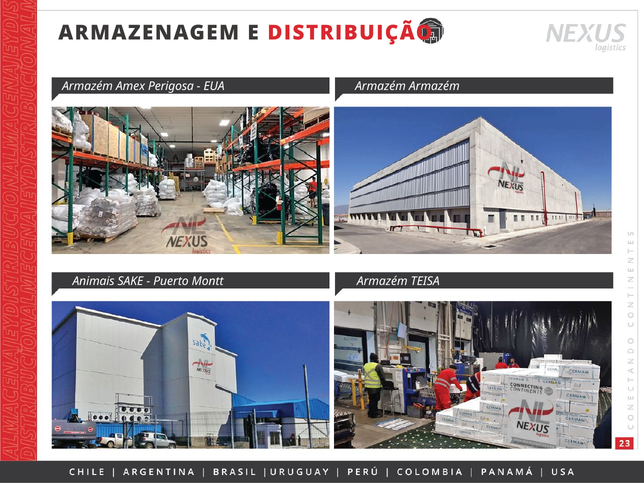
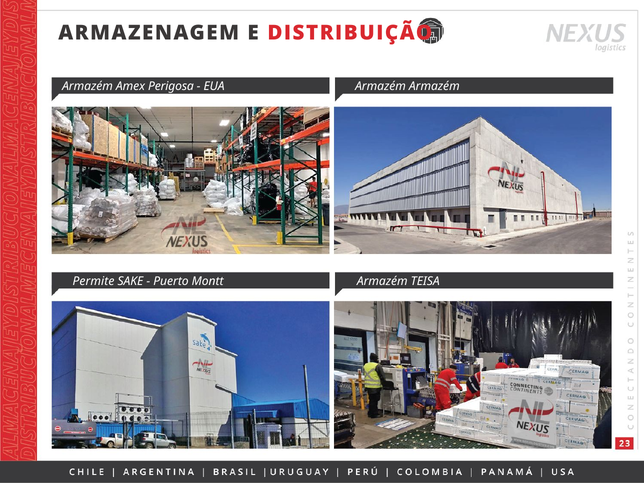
Animais: Animais -> Permite
